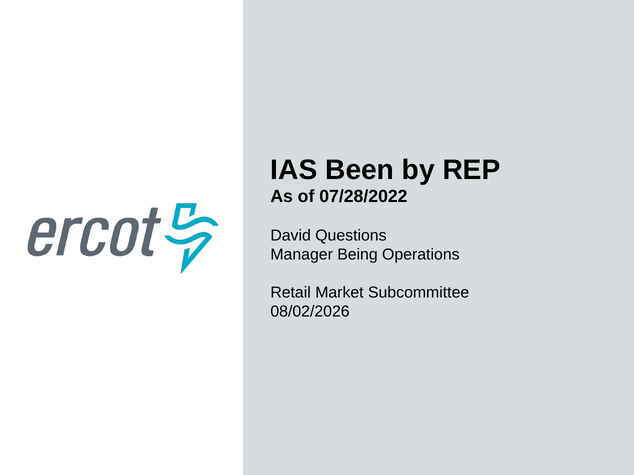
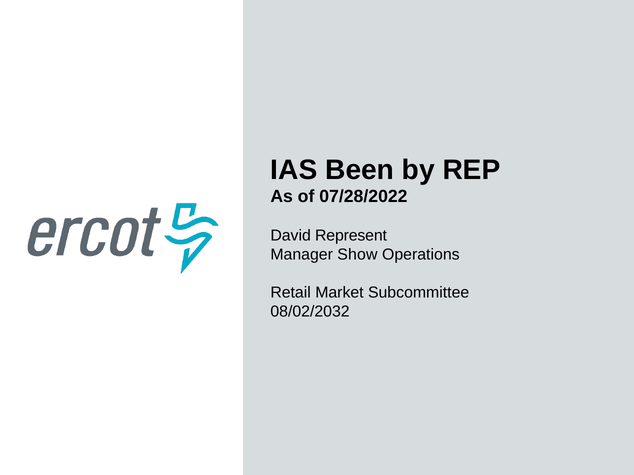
Questions: Questions -> Represent
Being: Being -> Show
08/02/2026: 08/02/2026 -> 08/02/2032
